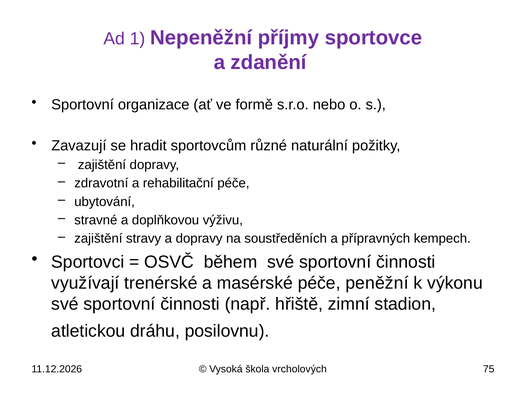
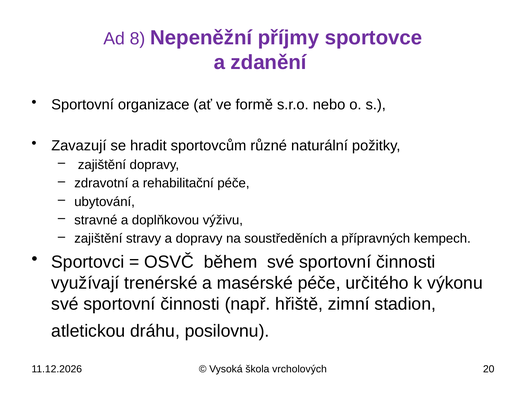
1: 1 -> 8
peněžní: peněžní -> určitého
75: 75 -> 20
